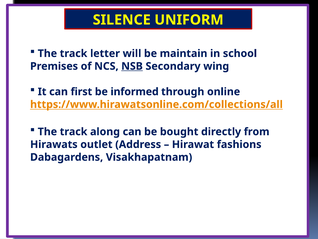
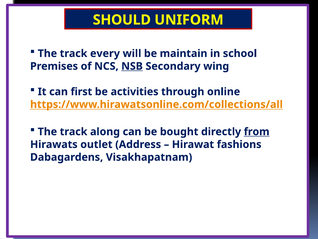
SILENCE: SILENCE -> SHOULD
letter: letter -> every
informed: informed -> activities
from underline: none -> present
